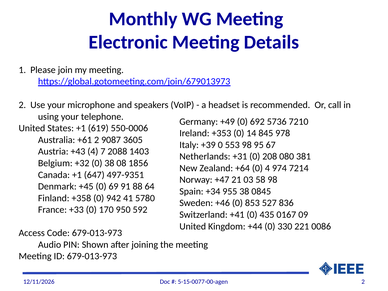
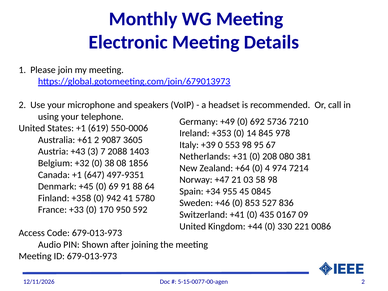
+43 4: 4 -> 3
955 38: 38 -> 45
